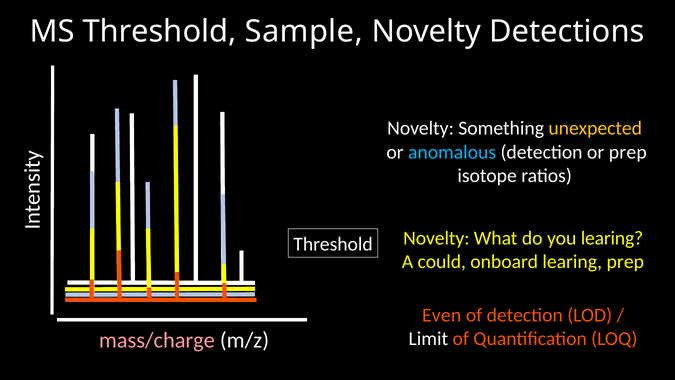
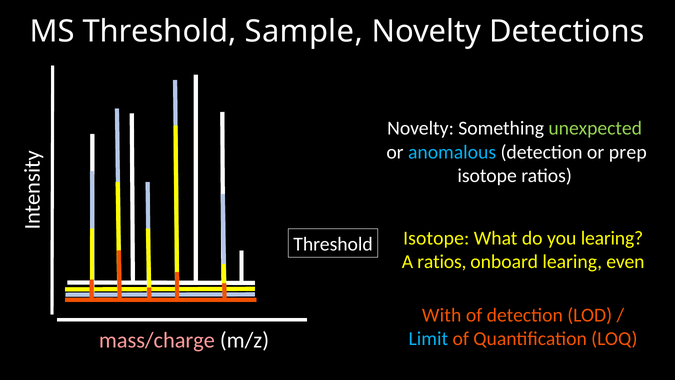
unexpected colour: yellow -> light green
Novelty at (436, 238): Novelty -> Isotope
A could: could -> ratios
learing prep: prep -> even
Even: Even -> With
Limit colour: white -> light blue
